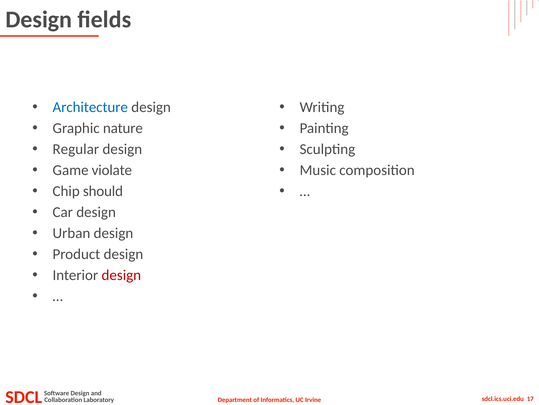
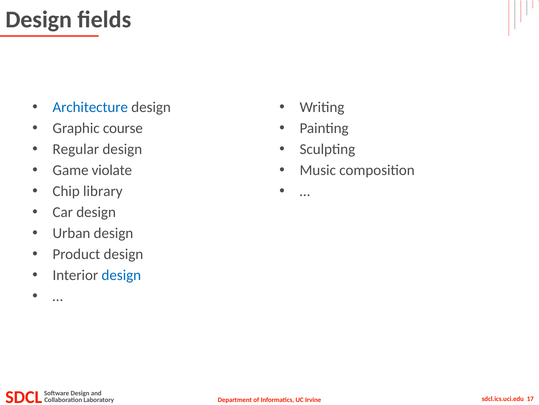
nature: nature -> course
should: should -> library
design at (121, 275) colour: red -> blue
